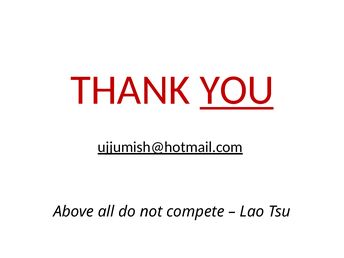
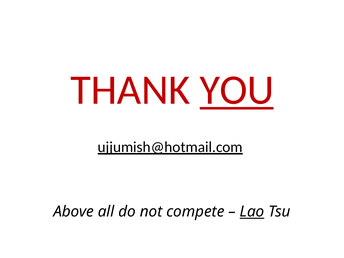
Lao underline: none -> present
